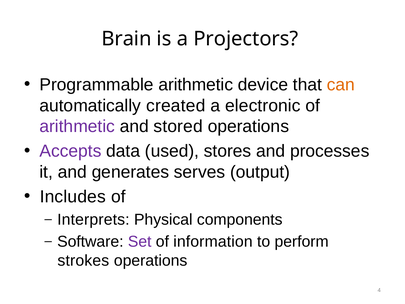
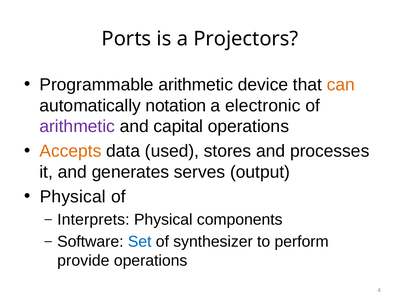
Brain: Brain -> Ports
created: created -> notation
stored: stored -> capital
Accepts colour: purple -> orange
Includes at (73, 196): Includes -> Physical
Set colour: purple -> blue
information: information -> synthesizer
strokes: strokes -> provide
